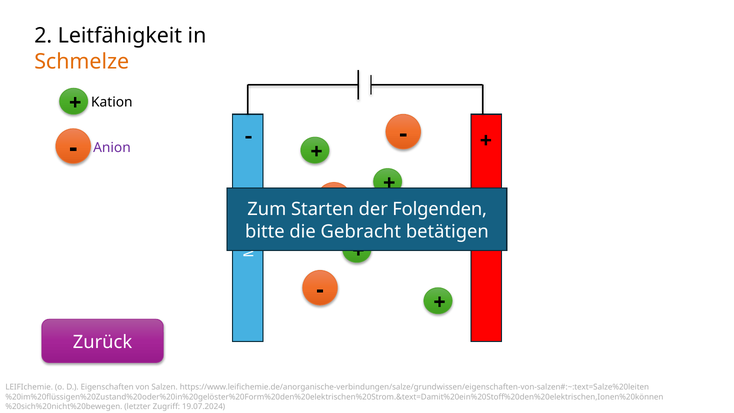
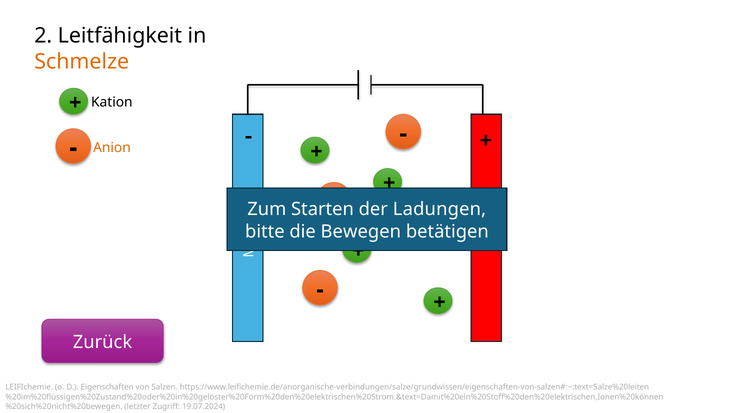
Anion colour: purple -> orange
Folgenden: Folgenden -> Ladungen
Gebracht: Gebracht -> Bewegen
